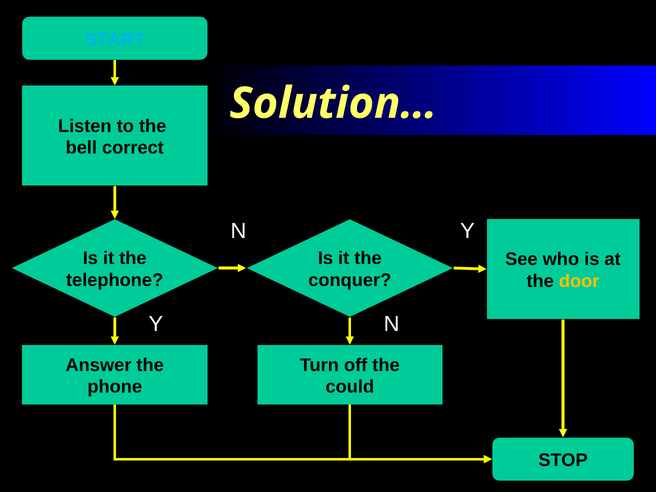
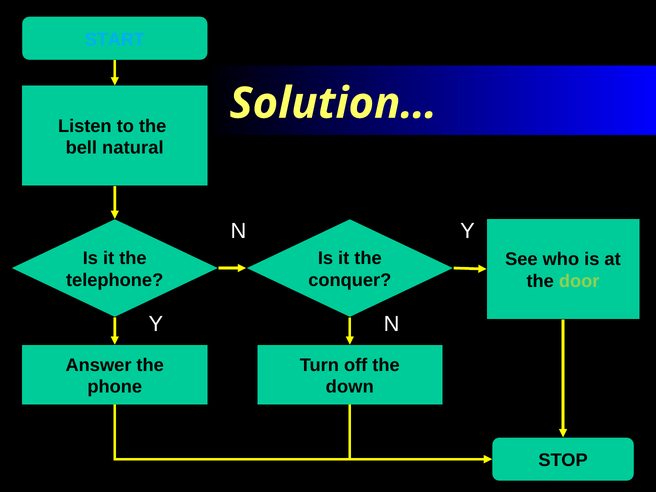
correct: correct -> natural
door colour: yellow -> light green
could: could -> down
